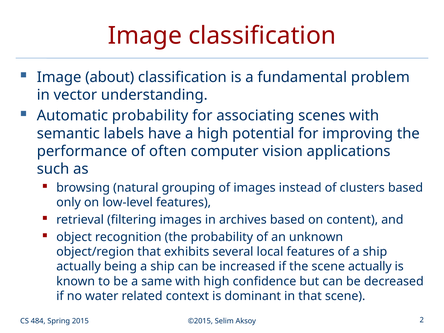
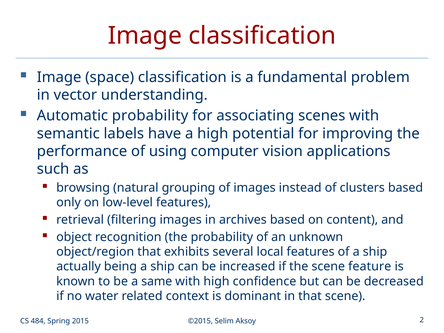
about: about -> space
often: often -> using
scene actually: actually -> feature
